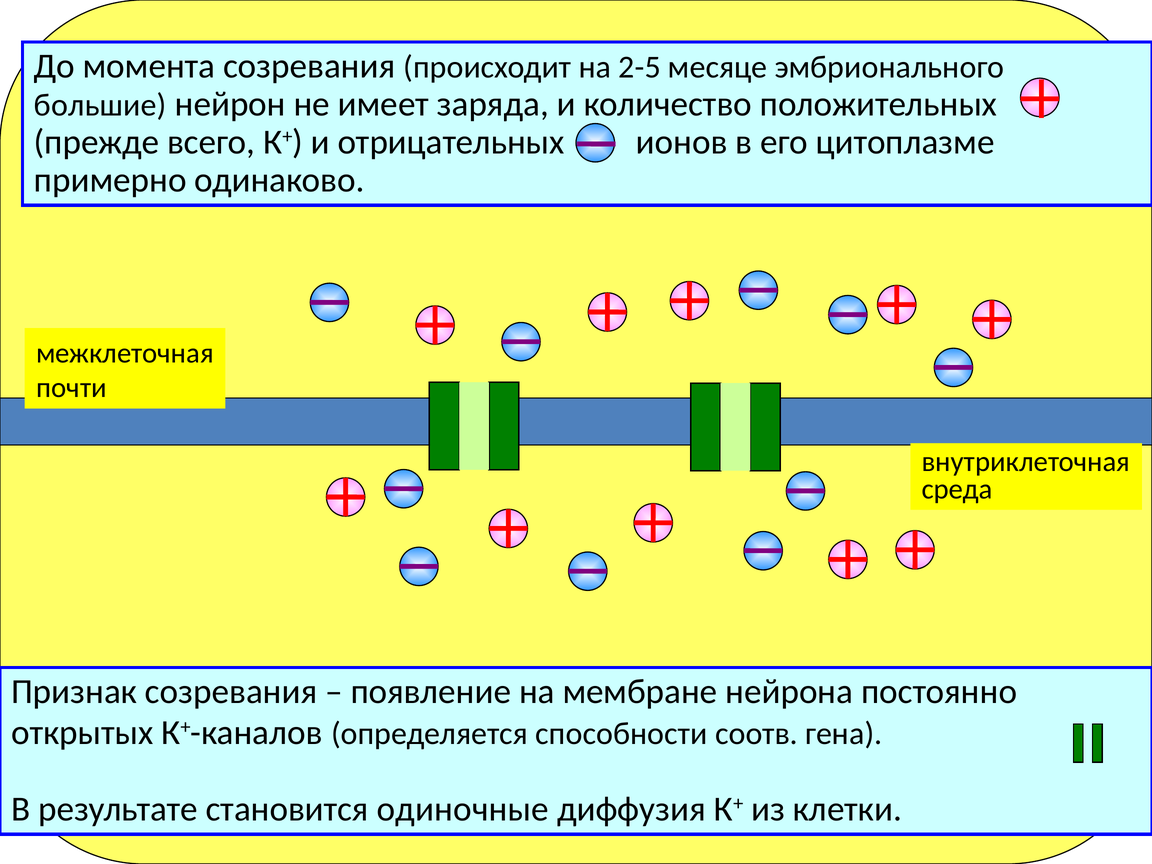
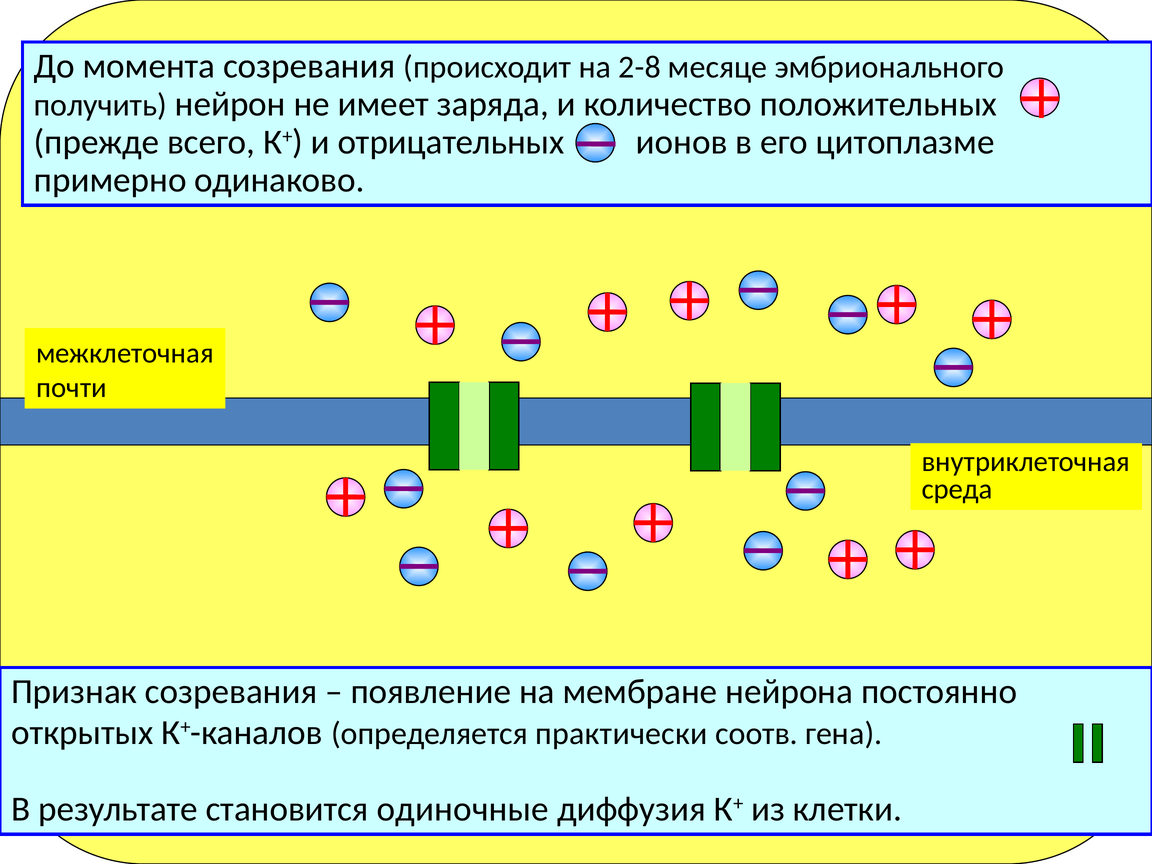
2-5: 2-5 -> 2-8
большие: большие -> получить
способности: способности -> практически
